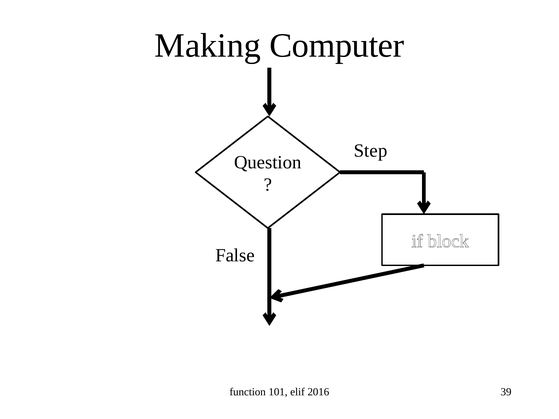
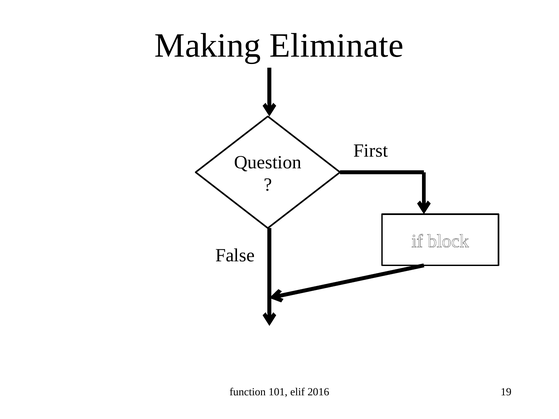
Computer: Computer -> Eliminate
Step: Step -> First
39: 39 -> 19
